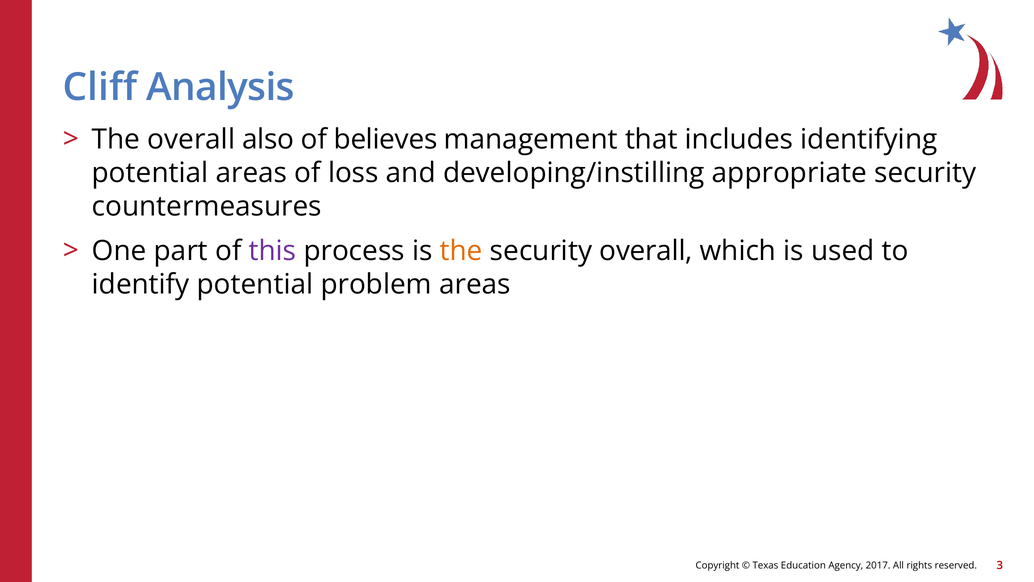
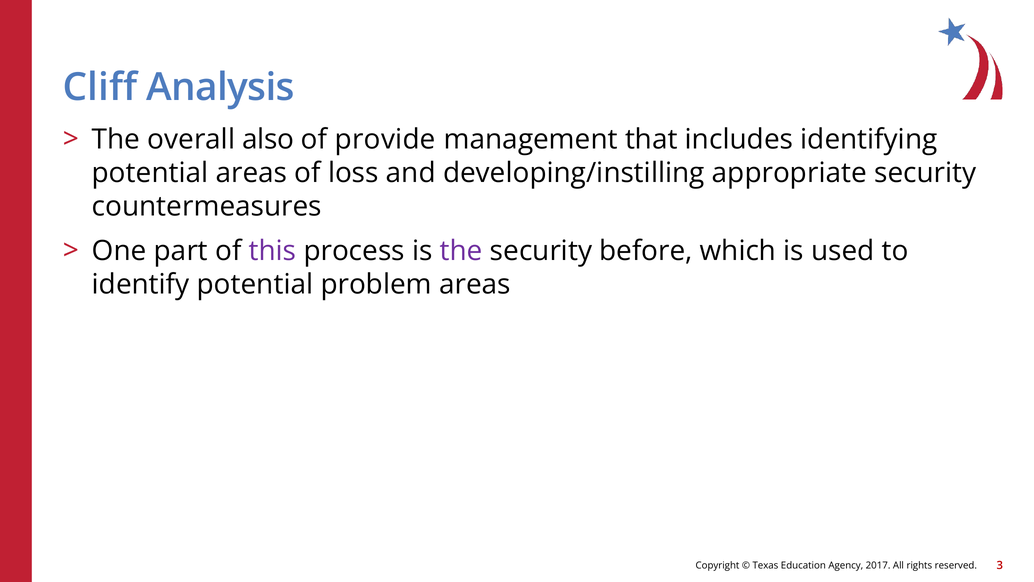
believes: believes -> provide
the at (461, 251) colour: orange -> purple
security overall: overall -> before
